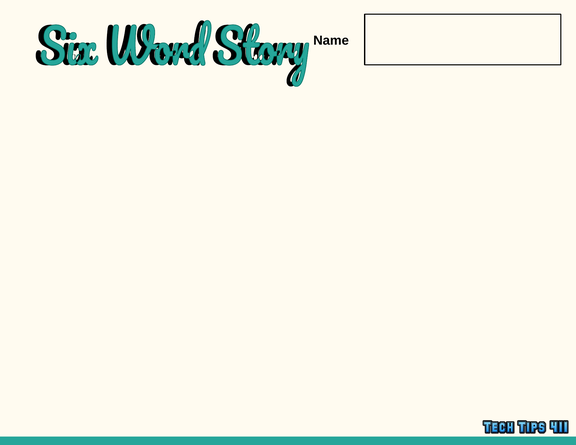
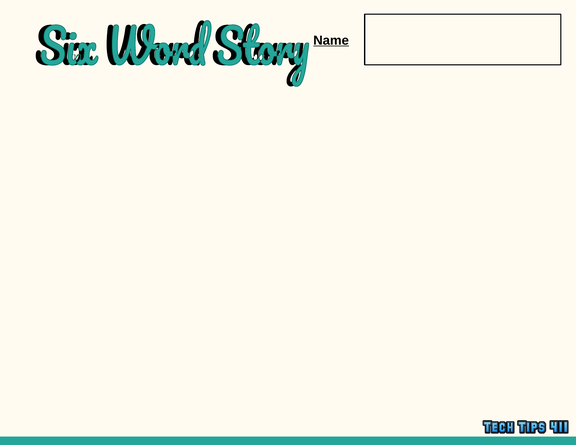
Name underline: none -> present
